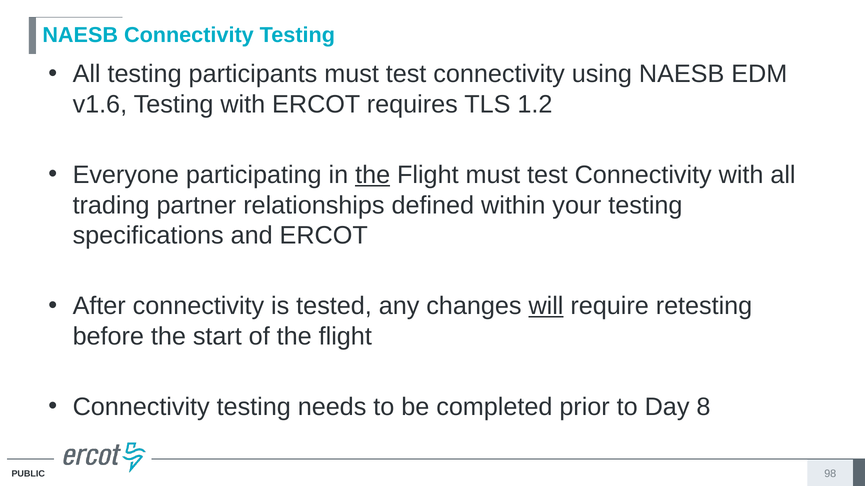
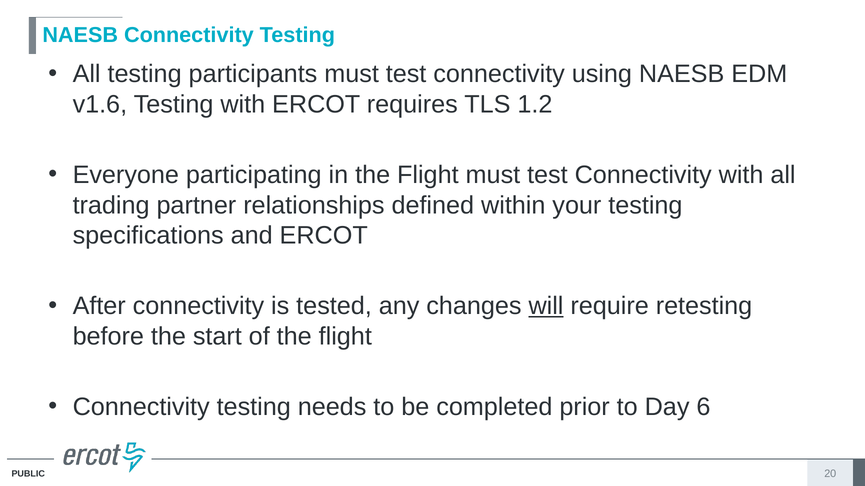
the at (373, 175) underline: present -> none
8: 8 -> 6
98: 98 -> 20
